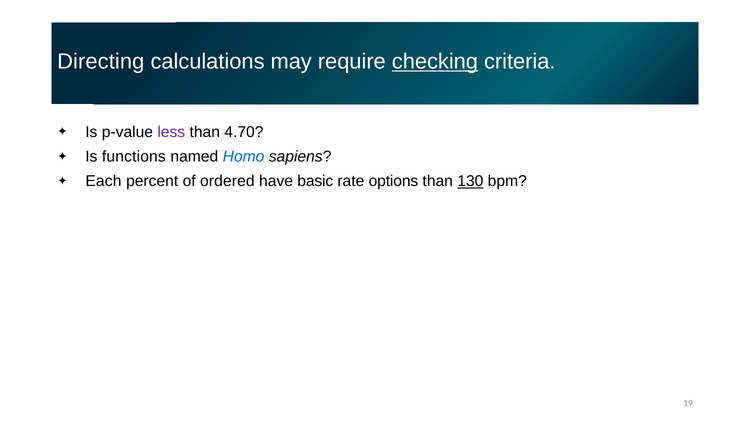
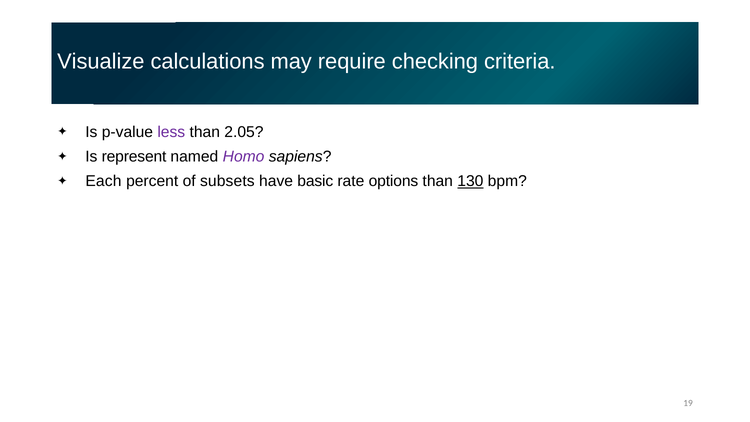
Directing: Directing -> Visualize
checking underline: present -> none
4.70: 4.70 -> 2.05
functions: functions -> represent
Homo colour: blue -> purple
ordered: ordered -> subsets
